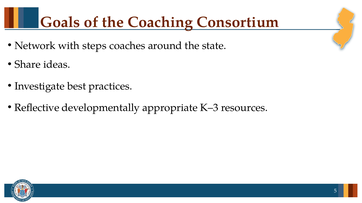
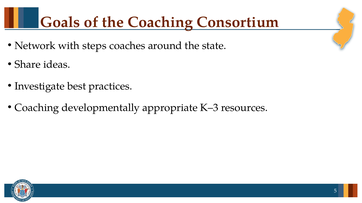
Reflective at (37, 108): Reflective -> Coaching
